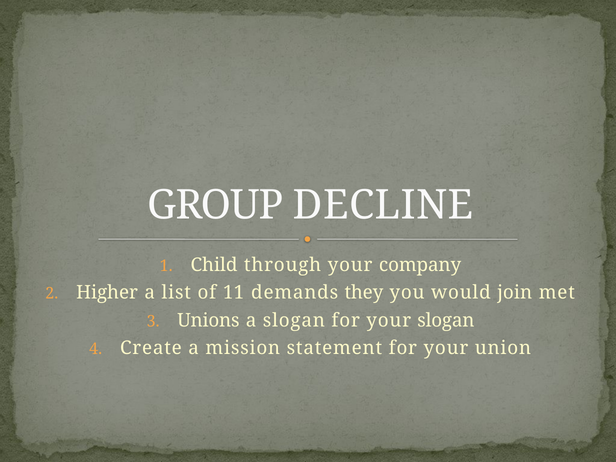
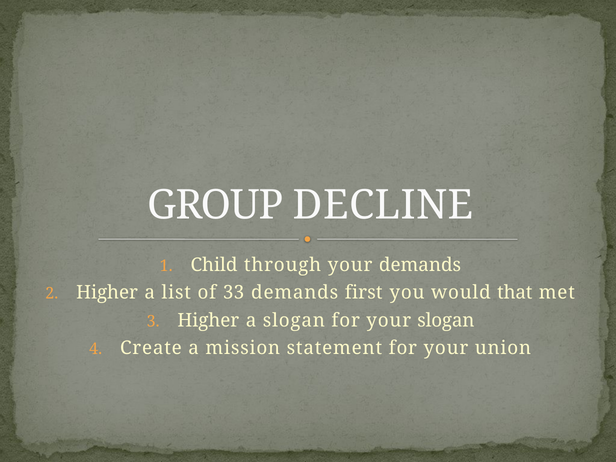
your company: company -> demands
11: 11 -> 33
they: they -> first
join: join -> that
Unions at (208, 320): Unions -> Higher
